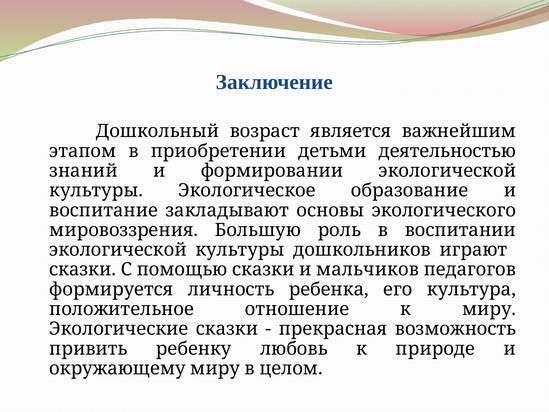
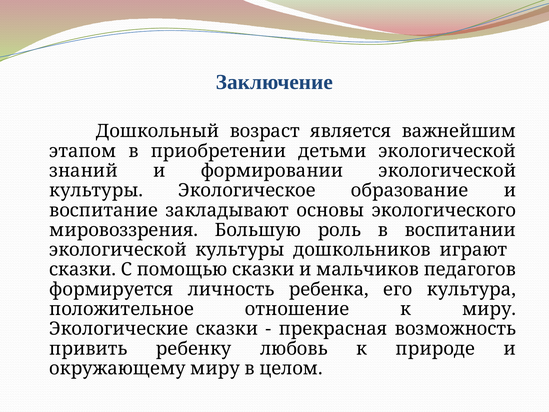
детьми деятельностью: деятельностью -> экологической
